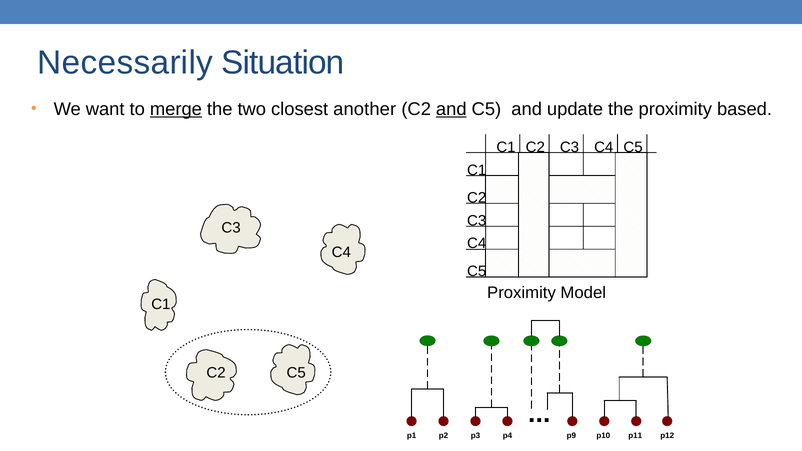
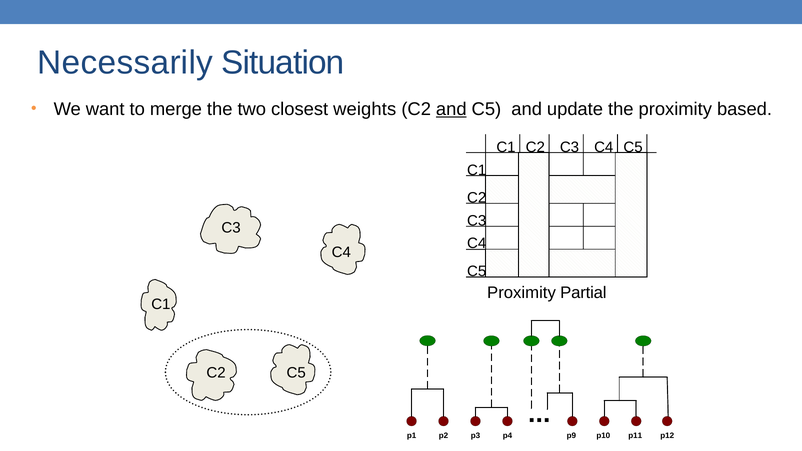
merge underline: present -> none
another: another -> weights
Model: Model -> Partial
